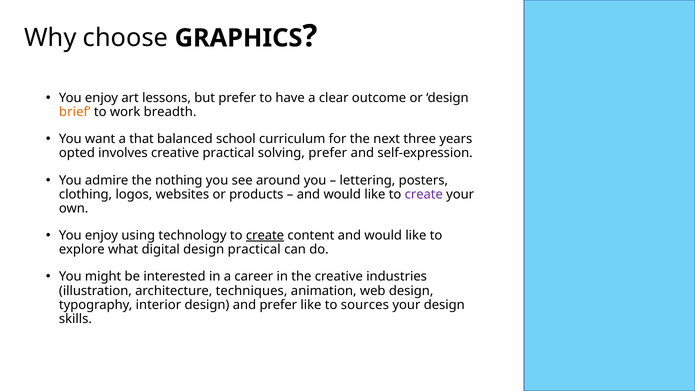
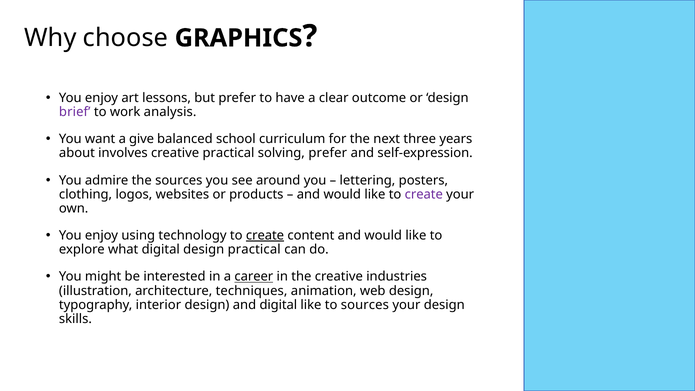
brief colour: orange -> purple
breadth: breadth -> analysis
that: that -> give
opted: opted -> about
the nothing: nothing -> sources
career underline: none -> present
and prefer: prefer -> digital
